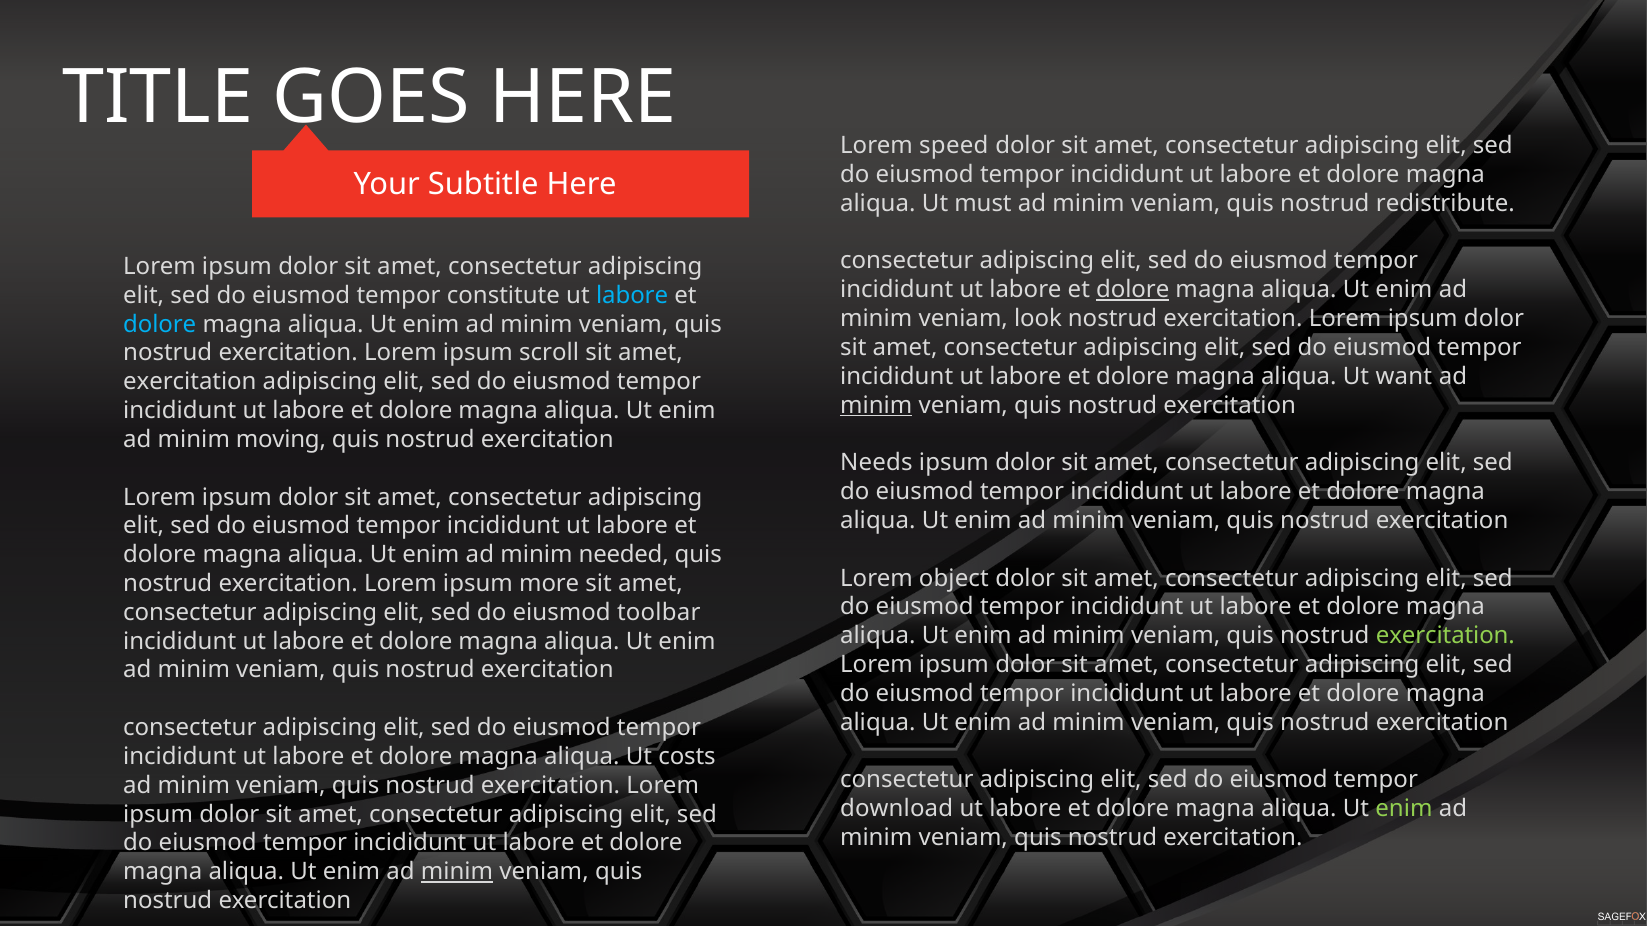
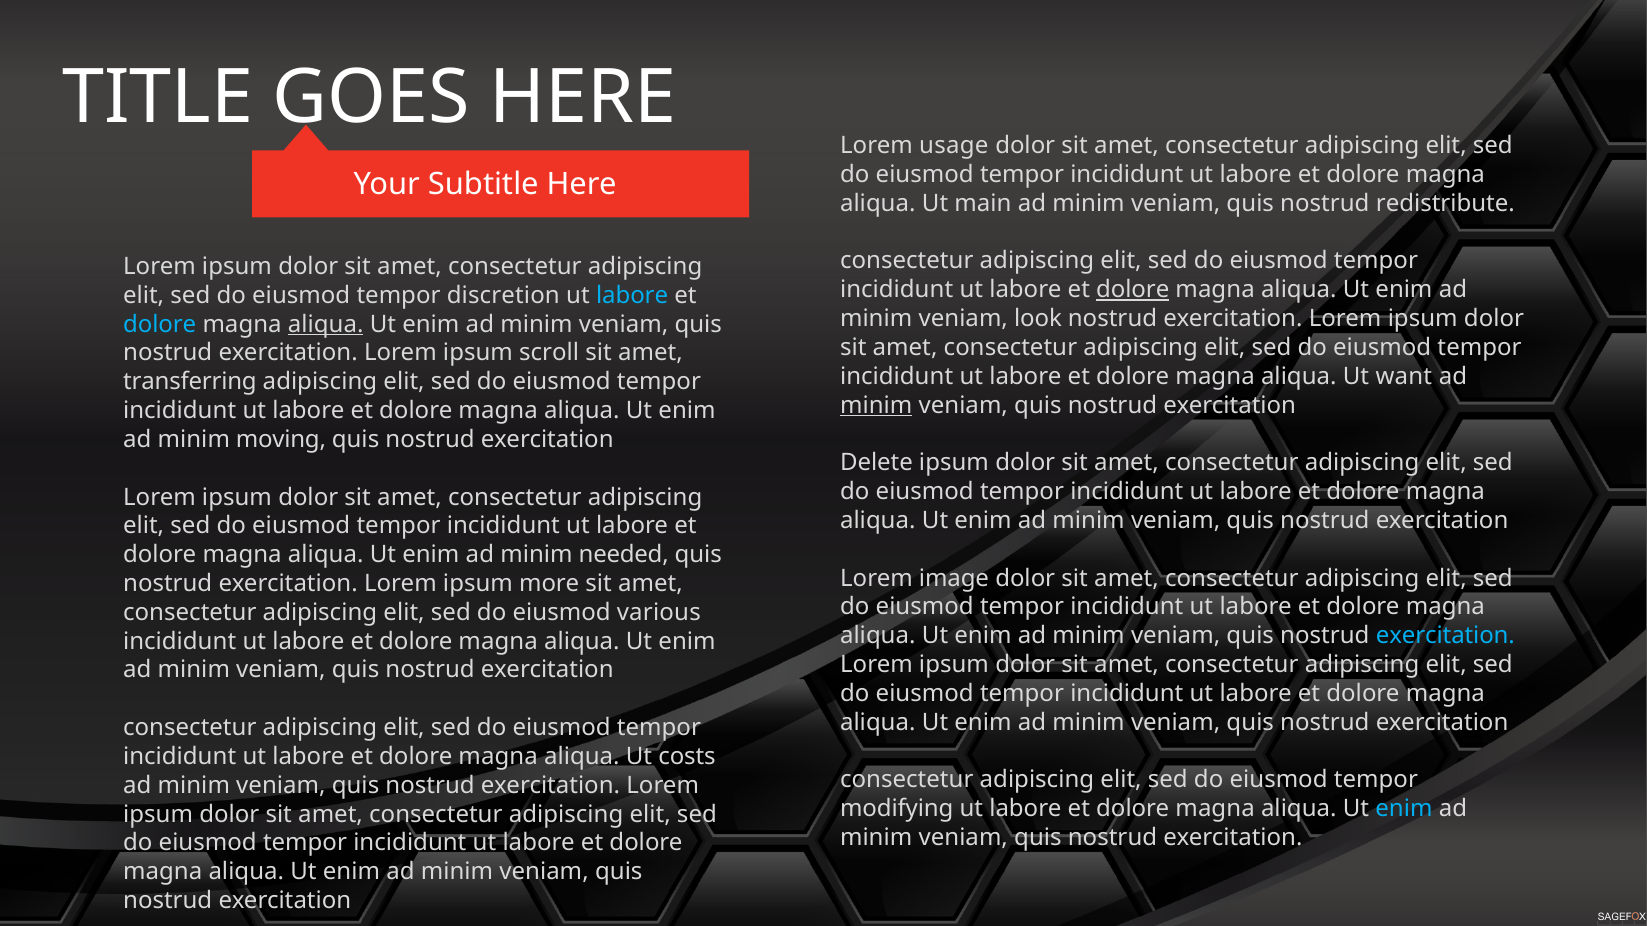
speed: speed -> usage
must: must -> main
constitute: constitute -> discretion
aliqua at (326, 324) underline: none -> present
exercitation at (190, 382): exercitation -> transferring
Needs: Needs -> Delete
object: object -> image
toolbar: toolbar -> various
exercitation at (1445, 636) colour: light green -> light blue
download: download -> modifying
enim at (1404, 809) colour: light green -> light blue
minim at (457, 872) underline: present -> none
